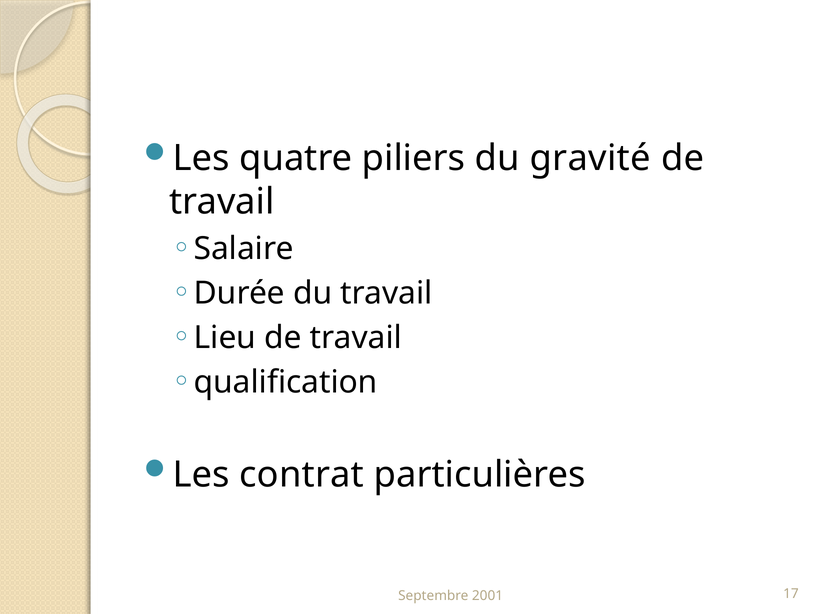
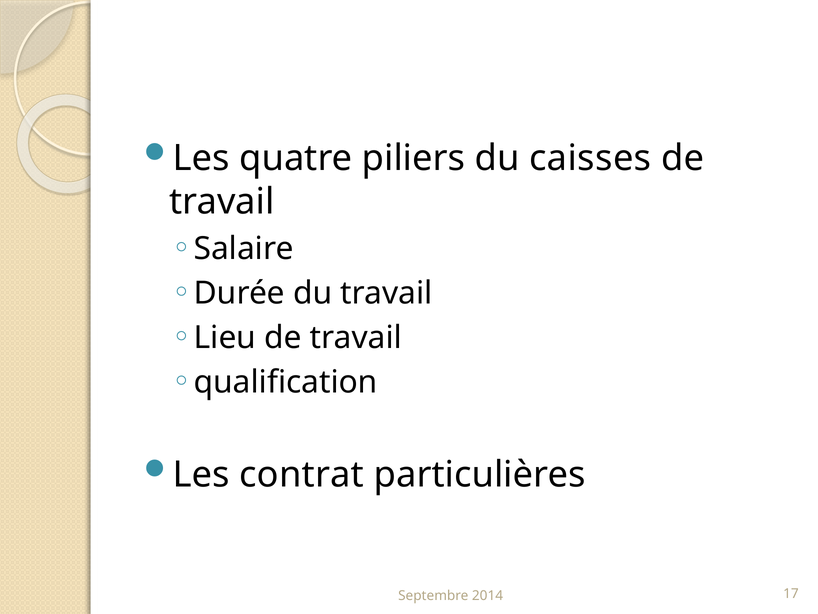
gravité: gravité -> caisses
2001: 2001 -> 2014
